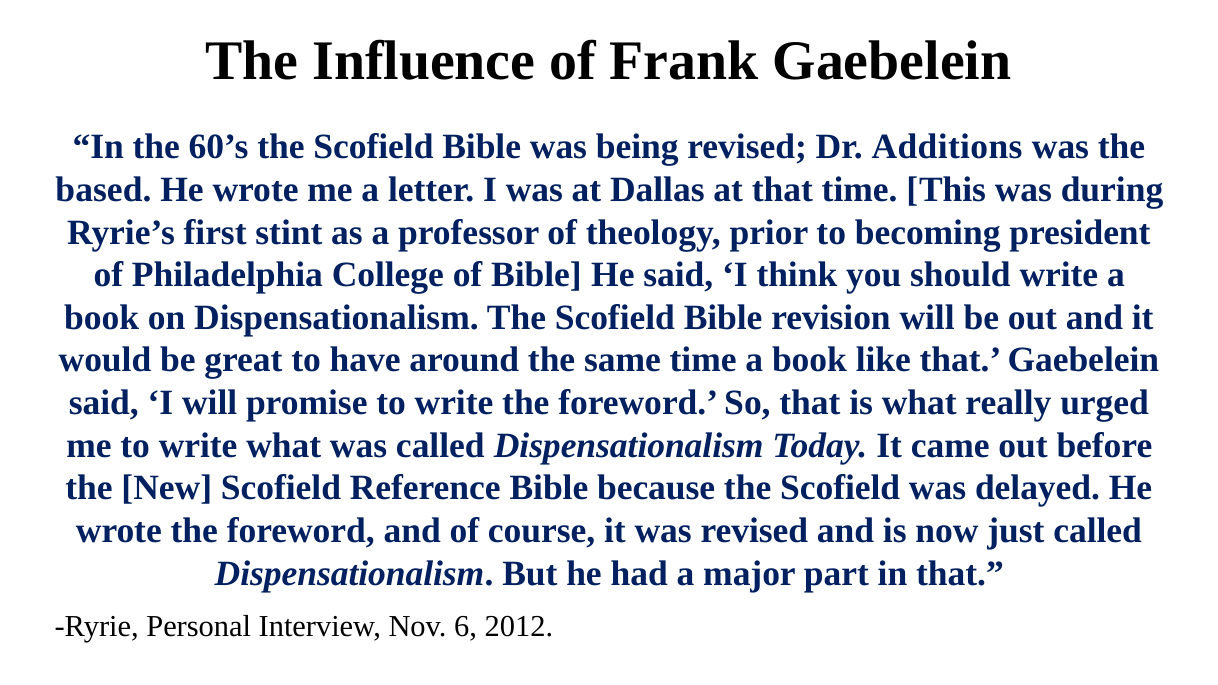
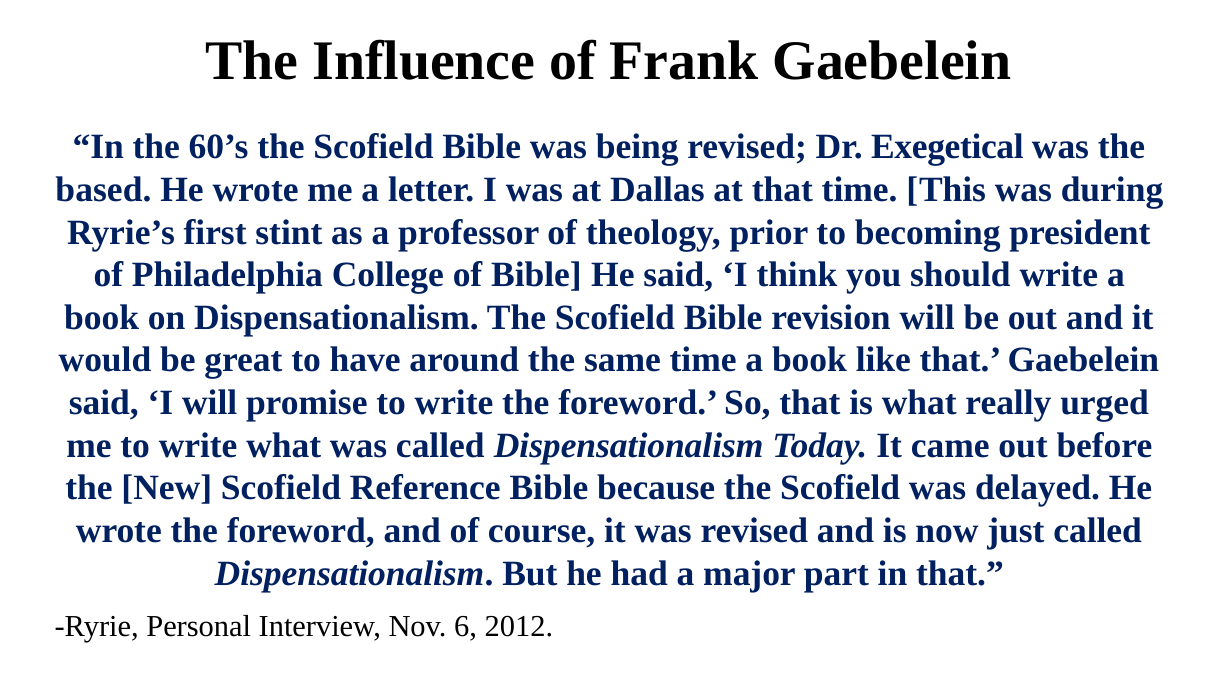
Additions: Additions -> Exegetical
